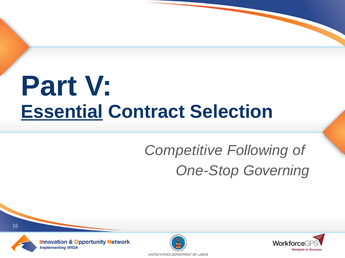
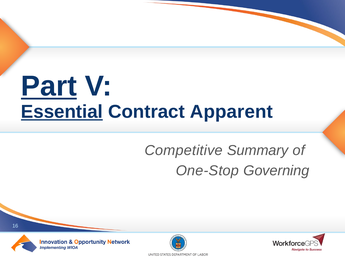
Part underline: none -> present
Selection: Selection -> Apparent
Following: Following -> Summary
